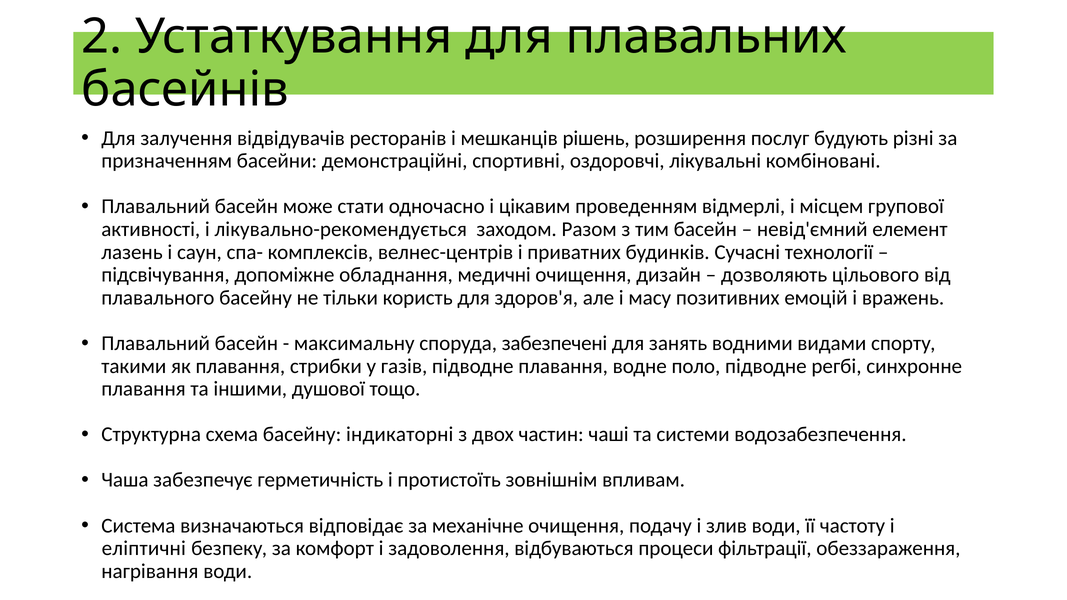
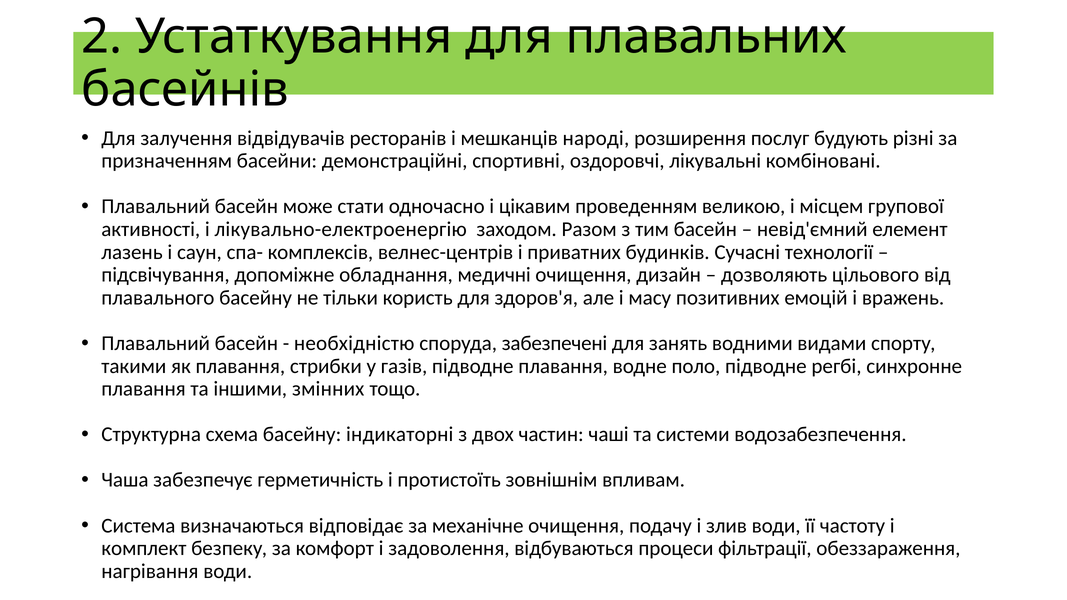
рішень: рішень -> народі
відмерлі: відмерлі -> великою
лікувально-рекомендується: лікувально-рекомендується -> лікувально-електроенергію
максимальну: максимальну -> необхідністю
душової: душової -> змінних
еліптичні: еліптичні -> комплект
